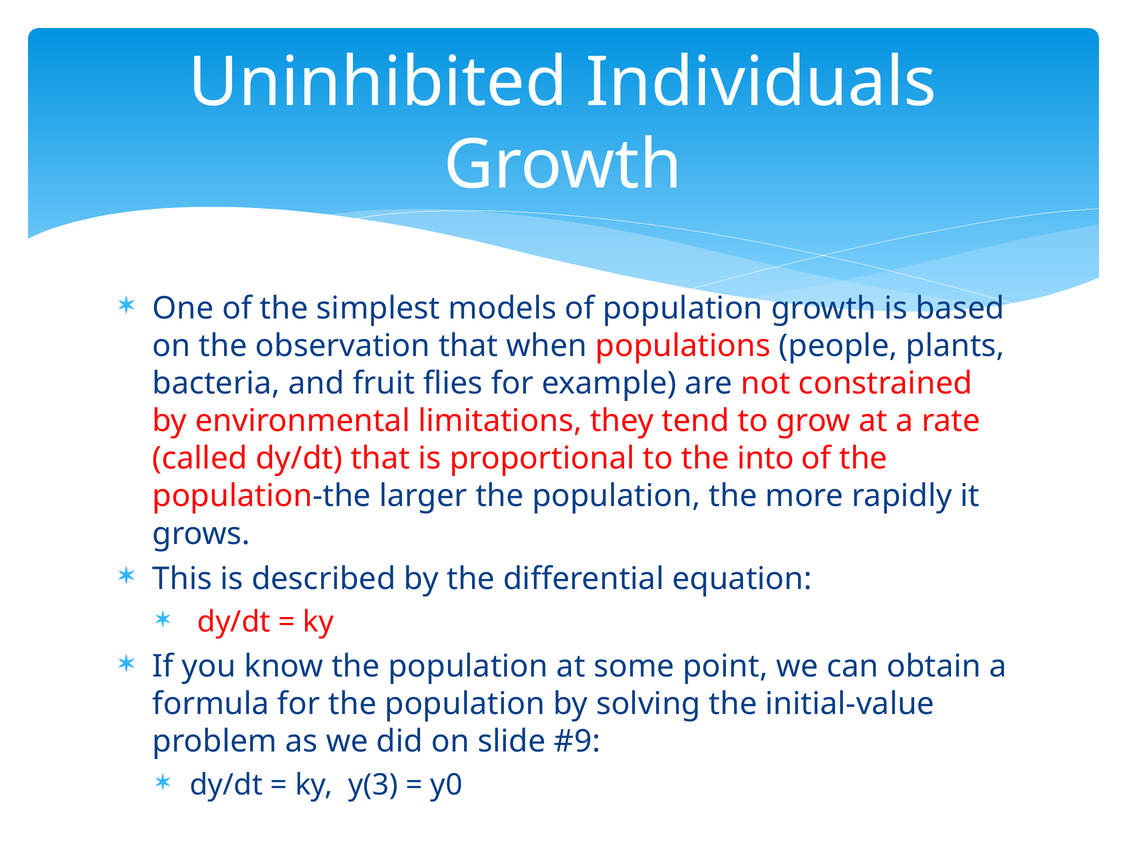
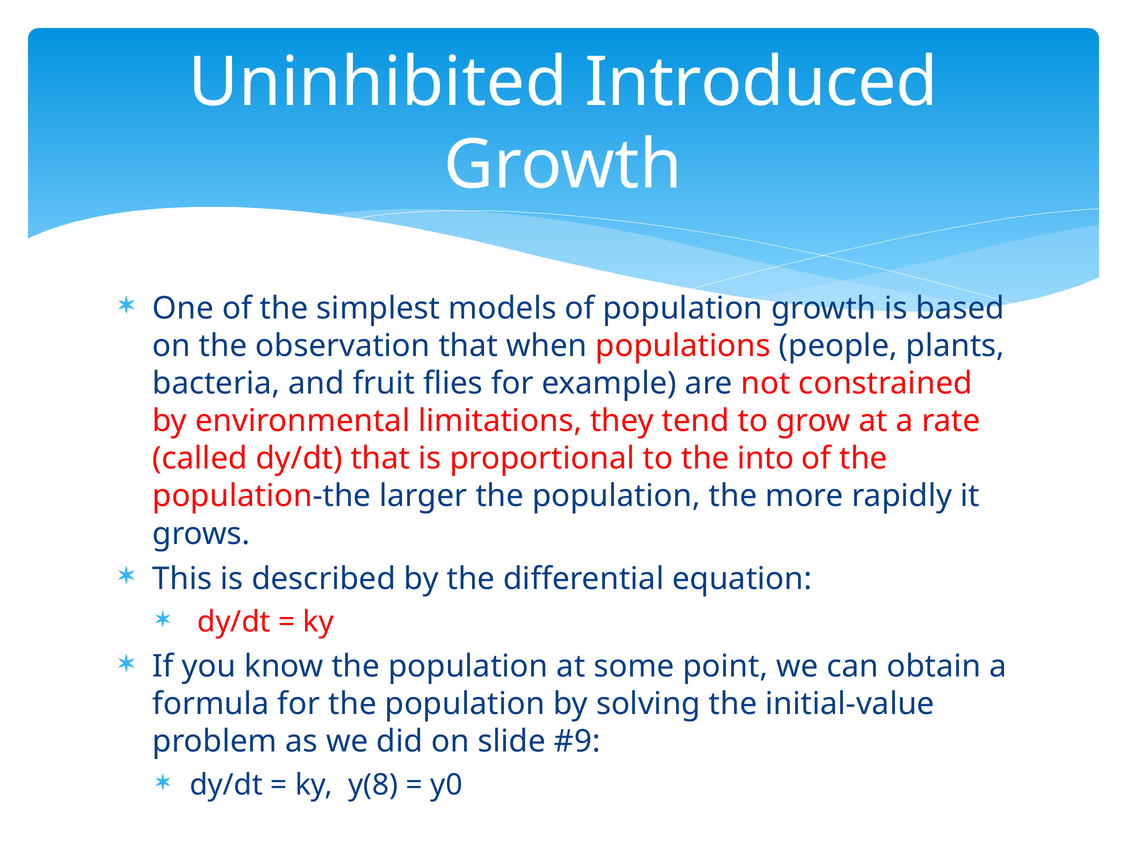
Individuals: Individuals -> Introduced
y(3: y(3 -> y(8
